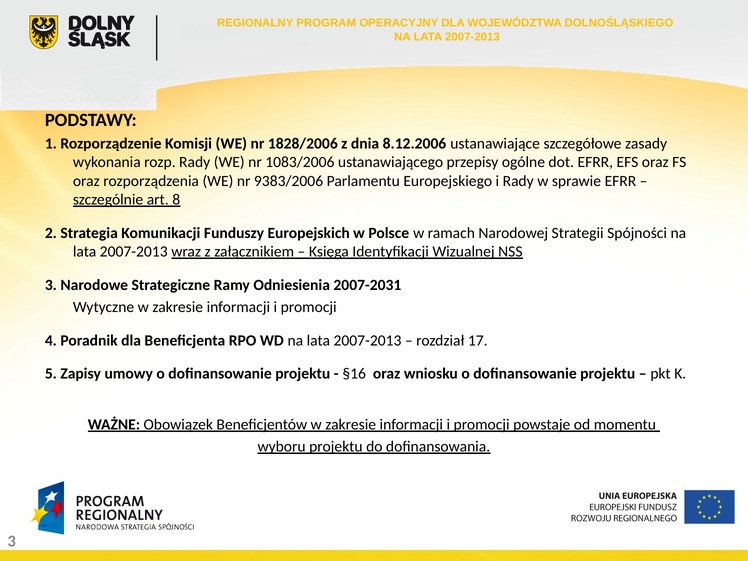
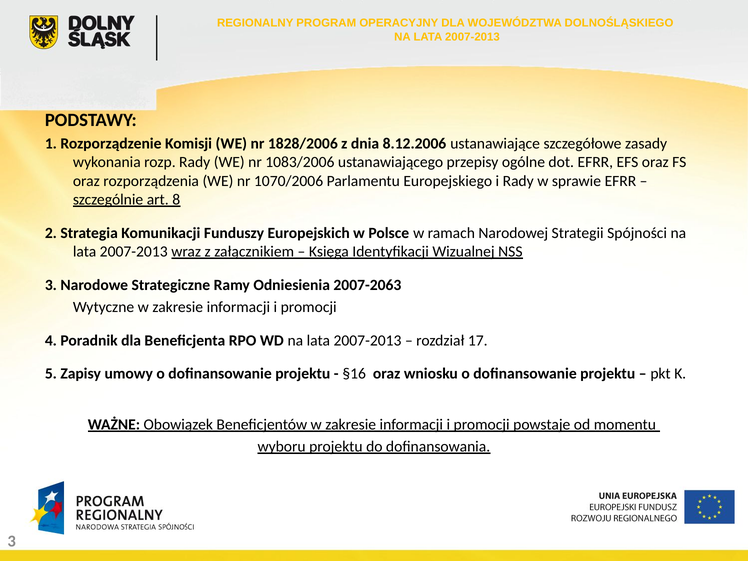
9383/2006: 9383/2006 -> 1070/2006
2007-2031: 2007-2031 -> 2007-2063
